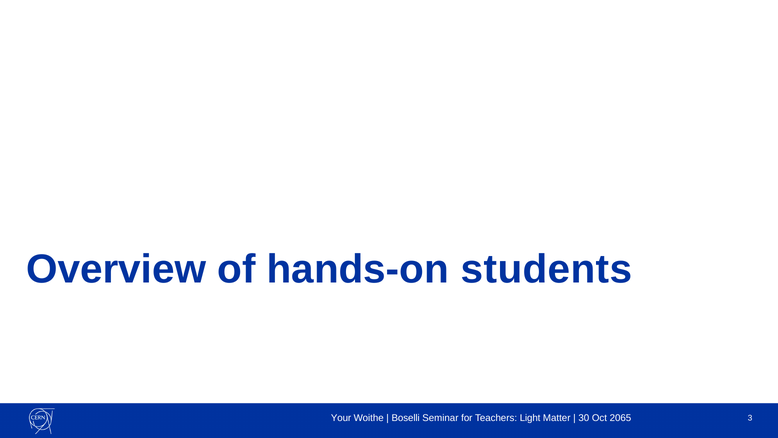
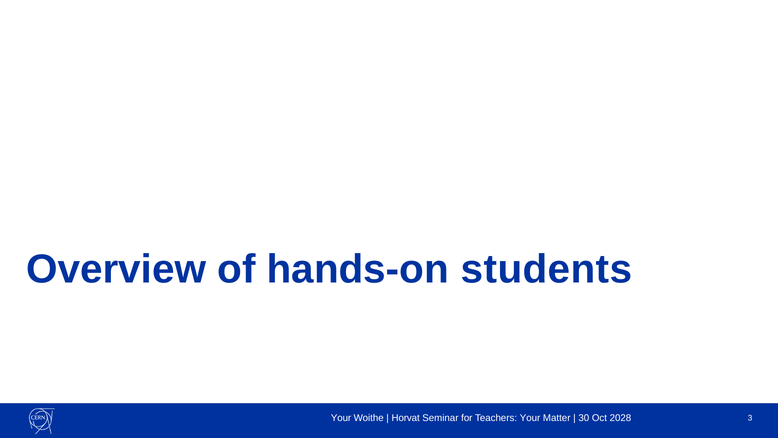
Boselli: Boselli -> Horvat
Teachers Light: Light -> Your
2065: 2065 -> 2028
